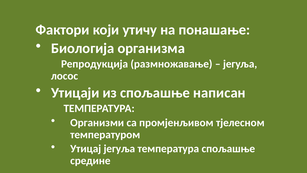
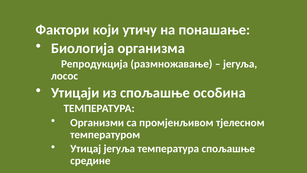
написан: написан -> особина
